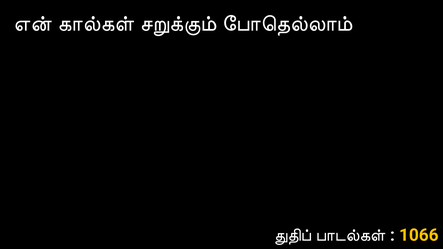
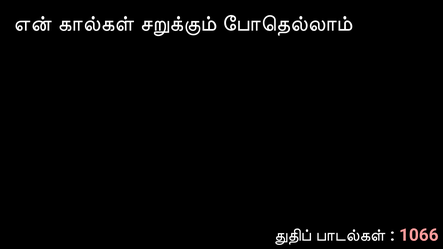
1066 colour: yellow -> pink
